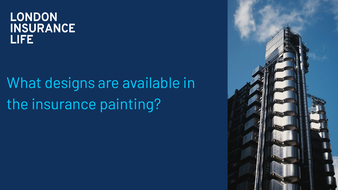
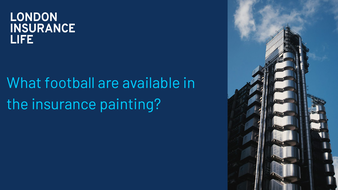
designs: designs -> football
